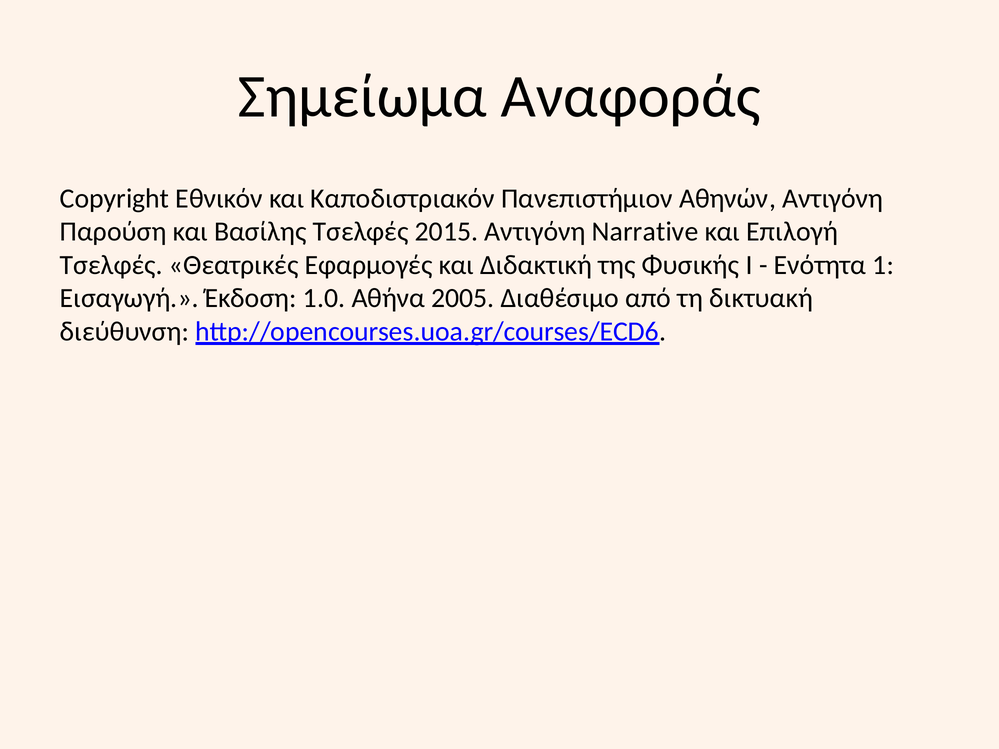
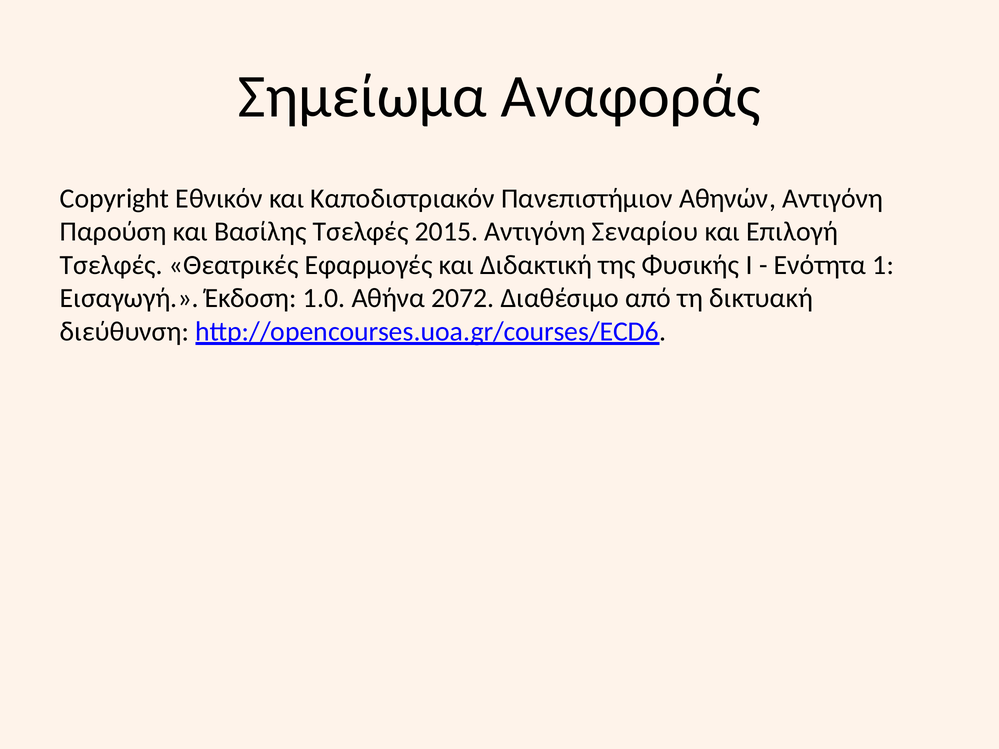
Narrative: Narrative -> Σεναρίου
2005: 2005 -> 2072
